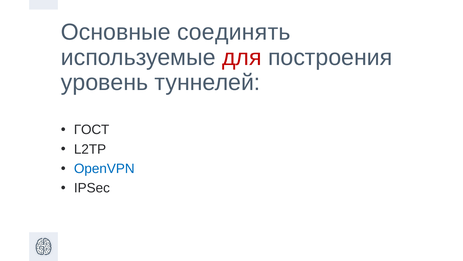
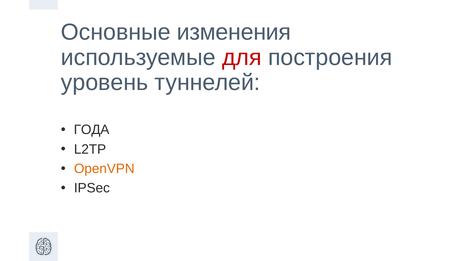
соединять: соединять -> изменения
ГОСТ: ГОСТ -> ГОДА
OpenVPN colour: blue -> orange
